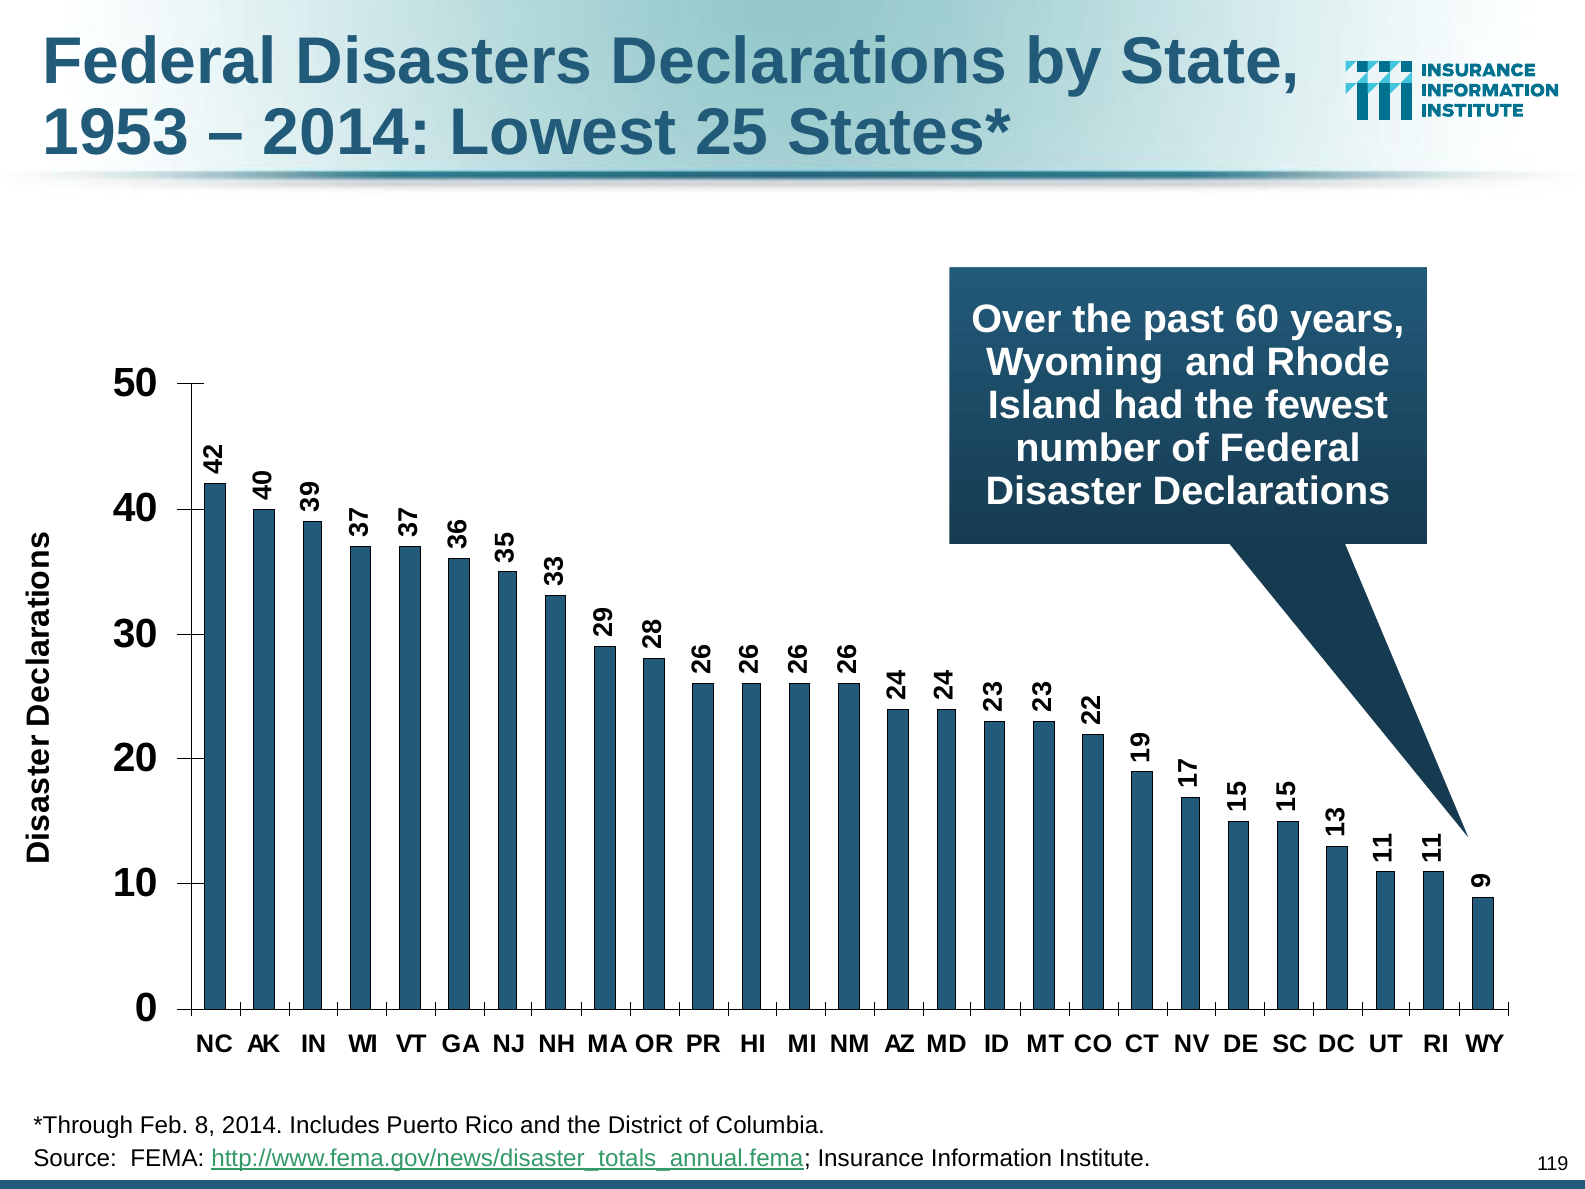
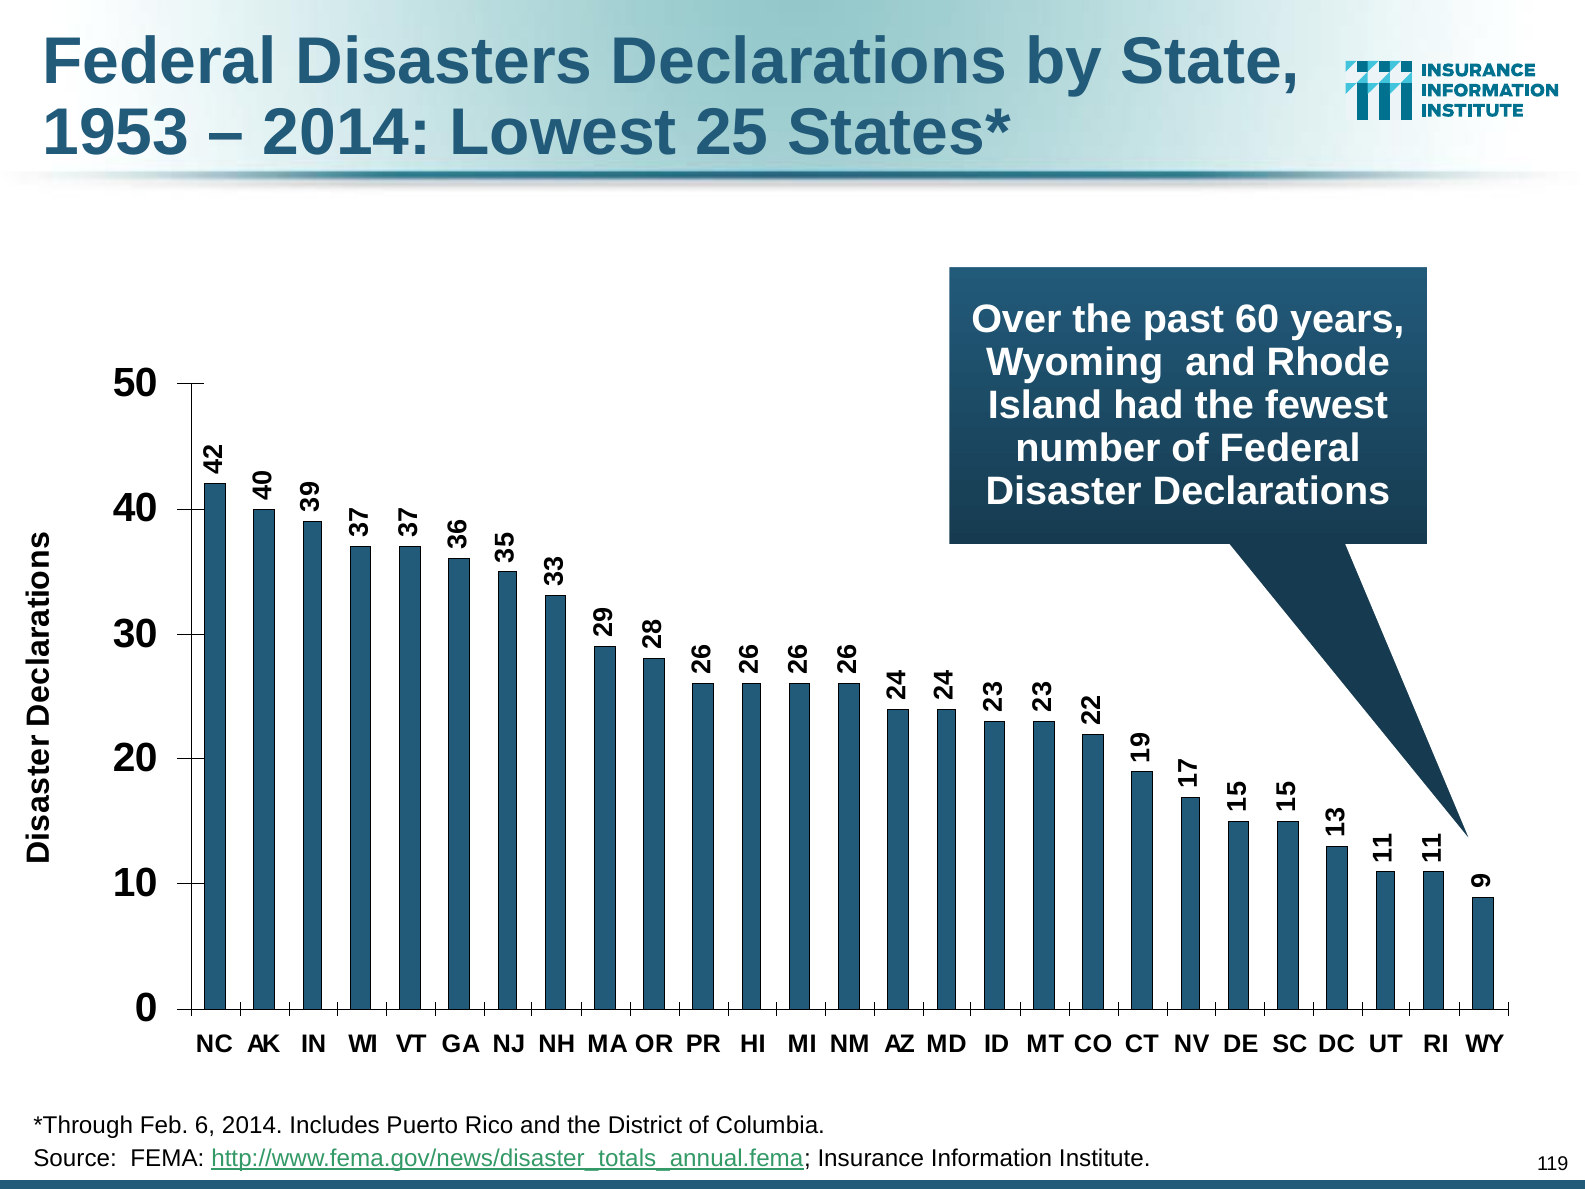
Feb 8: 8 -> 6
